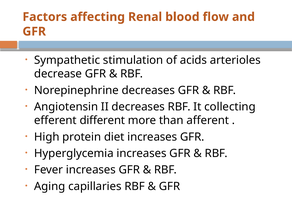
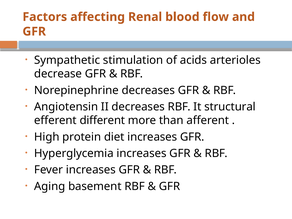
collecting: collecting -> structural
capillaries: capillaries -> basement
